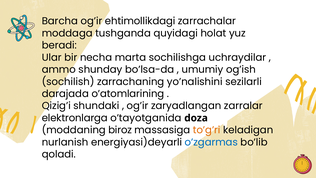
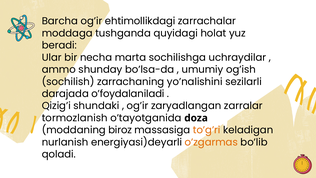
o’atomlarining: o’atomlarining -> o’foydalaniladi
elektronlarga: elektronlarga -> tormozlanish
o’zgarmas colour: blue -> orange
